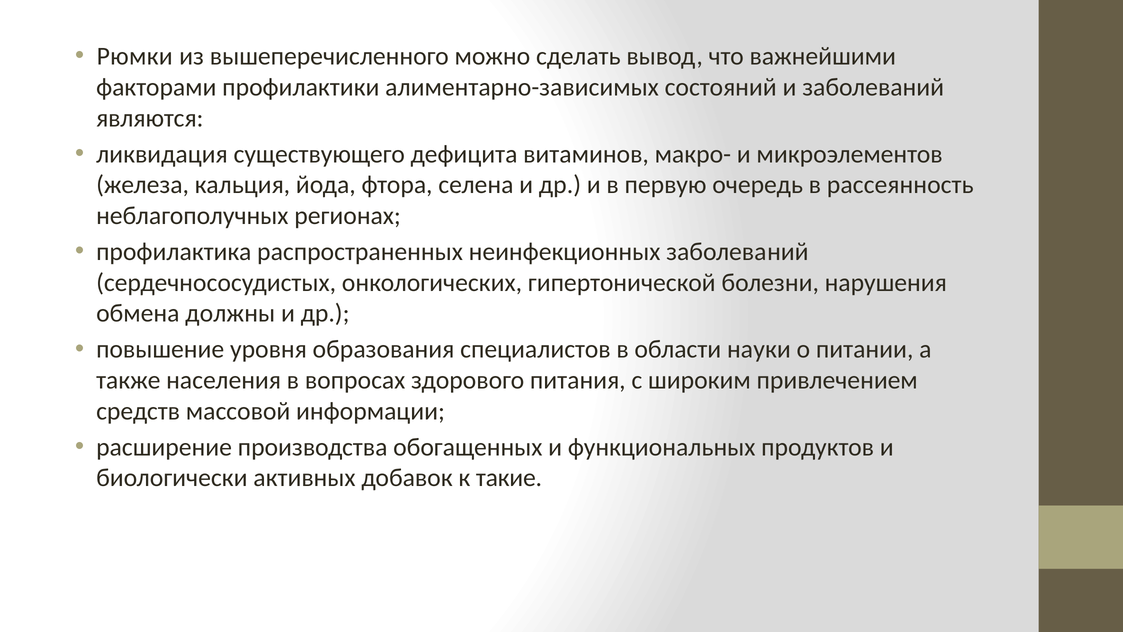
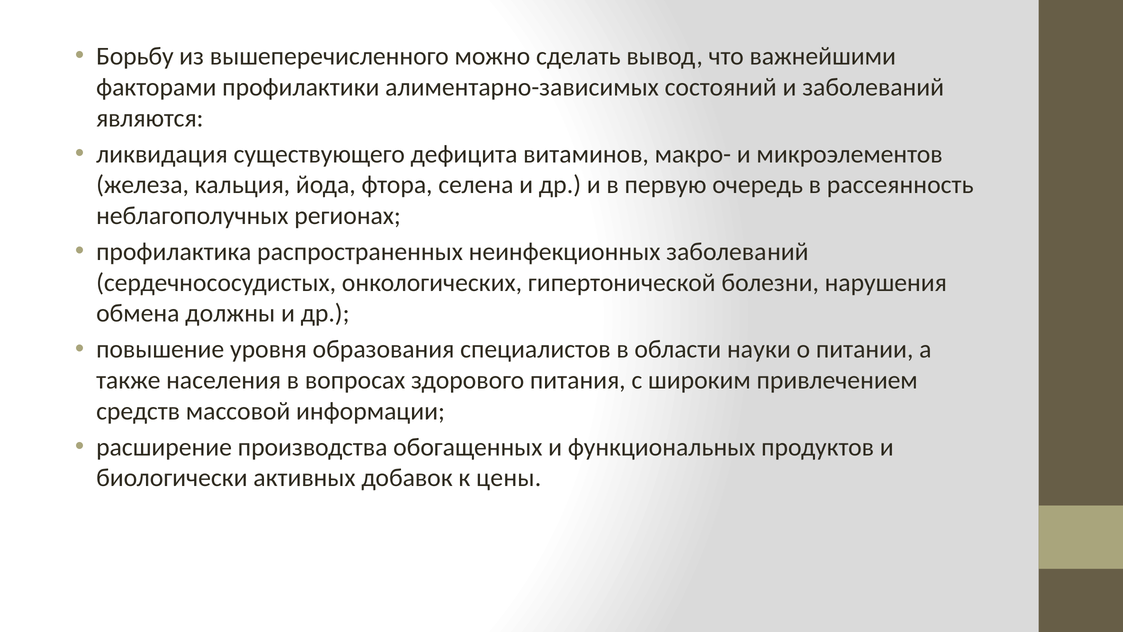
Рюмки: Рюмки -> Борьбу
такие: такие -> цены
